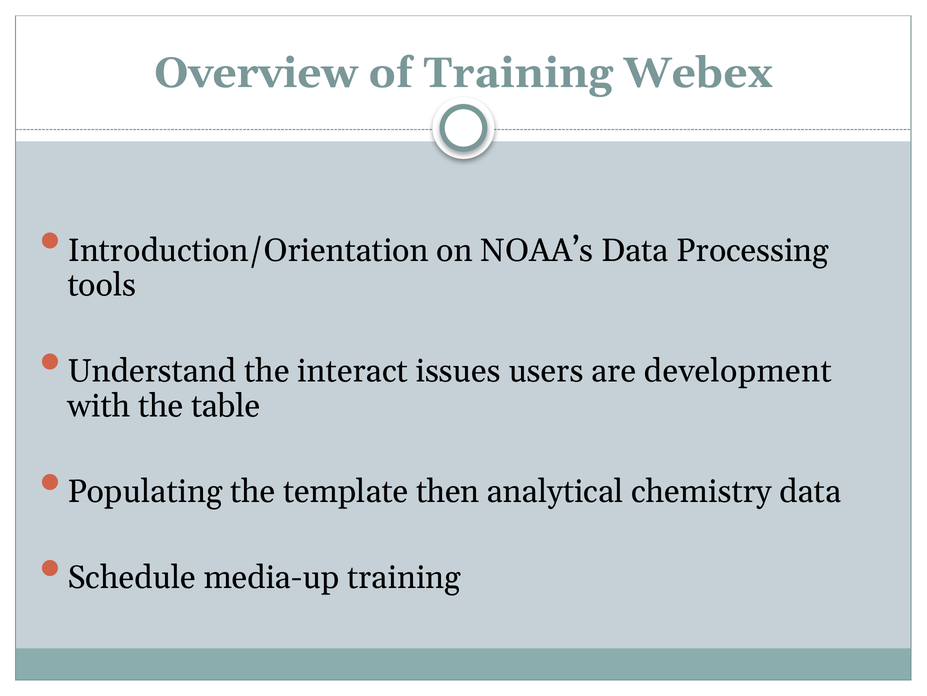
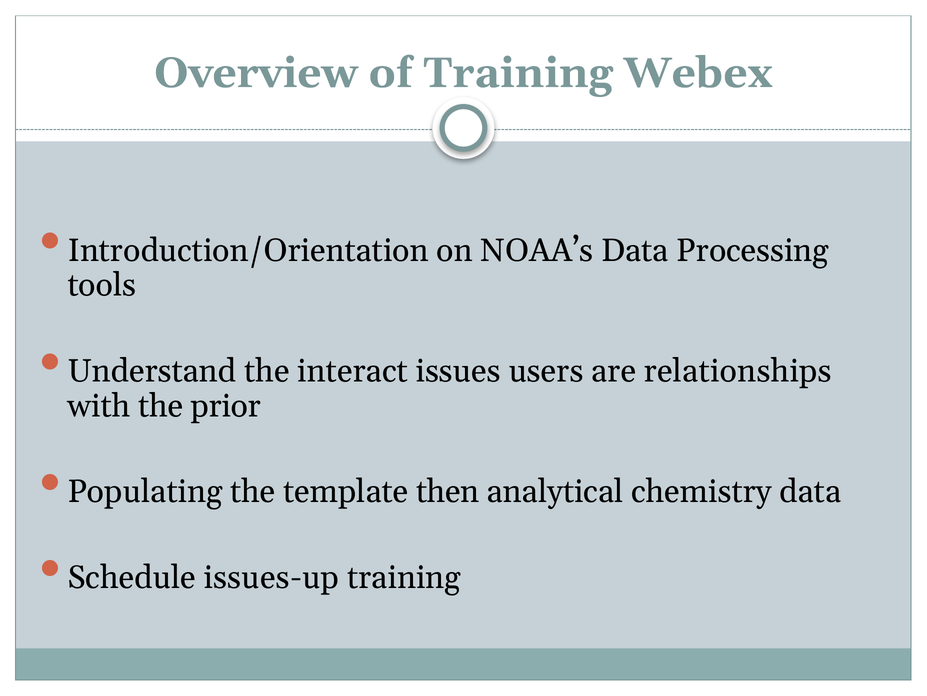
development: development -> relationships
table: table -> prior
media-up: media-up -> issues-up
